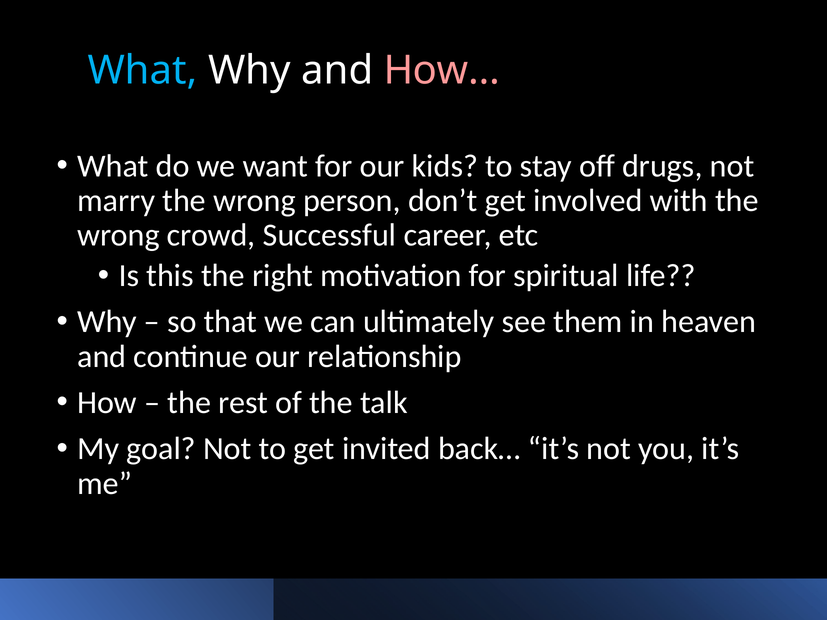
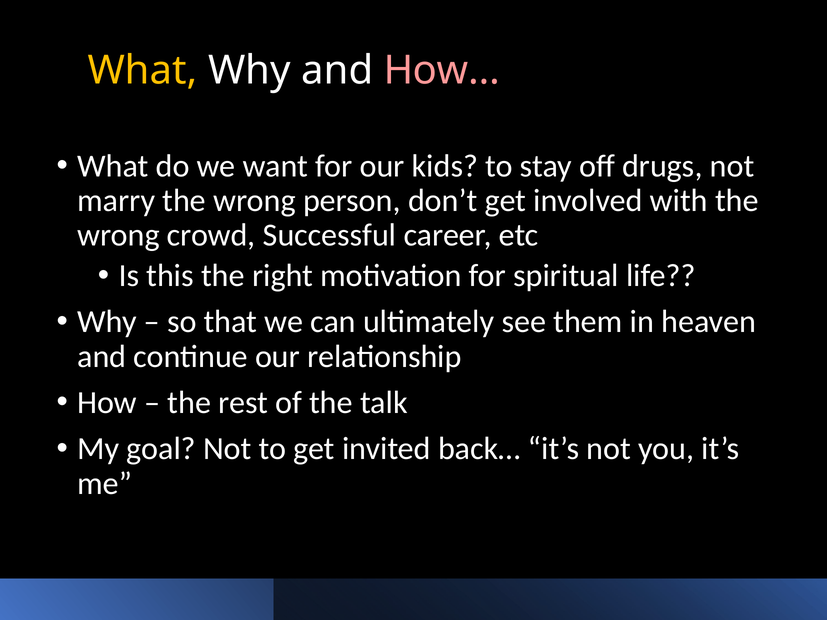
What at (143, 70) colour: light blue -> yellow
